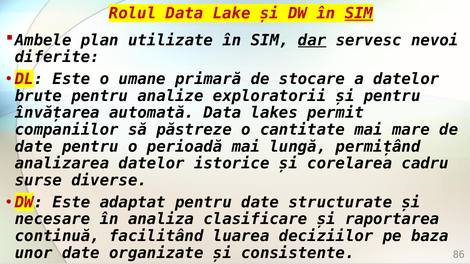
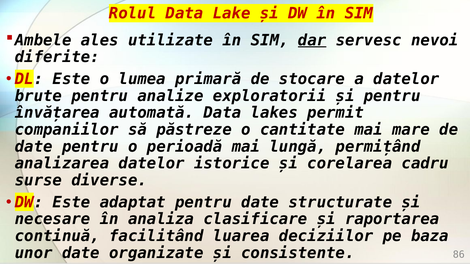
SIM at (359, 13) underline: present -> none
plan: plan -> ales
umane: umane -> lumea
